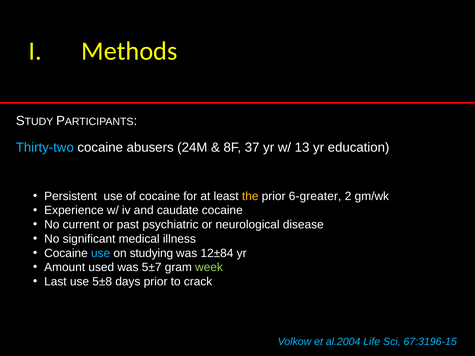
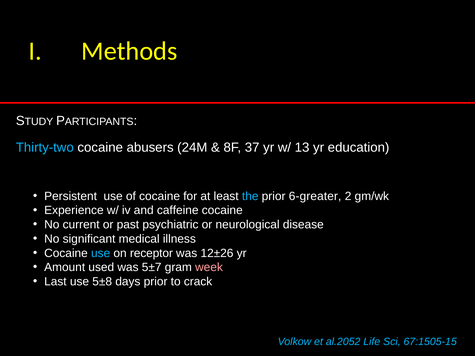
the colour: yellow -> light blue
caudate: caudate -> caffeine
studying: studying -> receptor
12±84: 12±84 -> 12±26
week colour: light green -> pink
al.2004: al.2004 -> al.2052
67:3196-15: 67:3196-15 -> 67:1505-15
